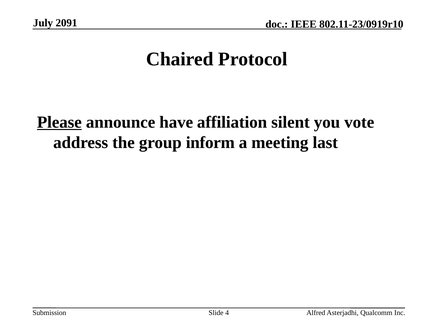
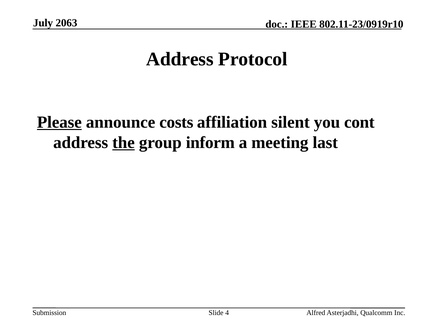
2091: 2091 -> 2063
Chaired at (180, 59): Chaired -> Address
have: have -> costs
vote: vote -> cont
the underline: none -> present
